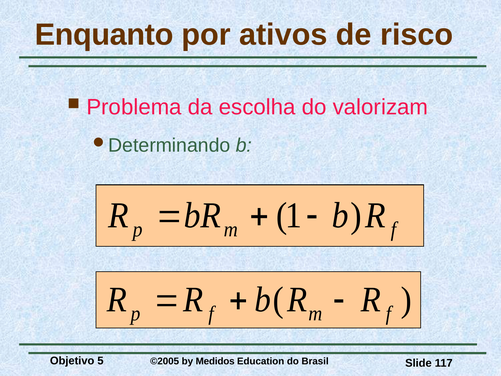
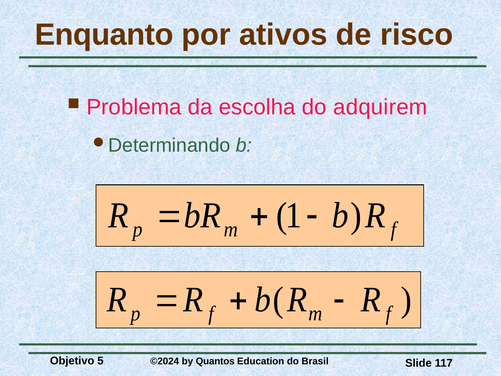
valorizam: valorizam -> adquirem
©2005: ©2005 -> ©2024
Medidos: Medidos -> Quantos
